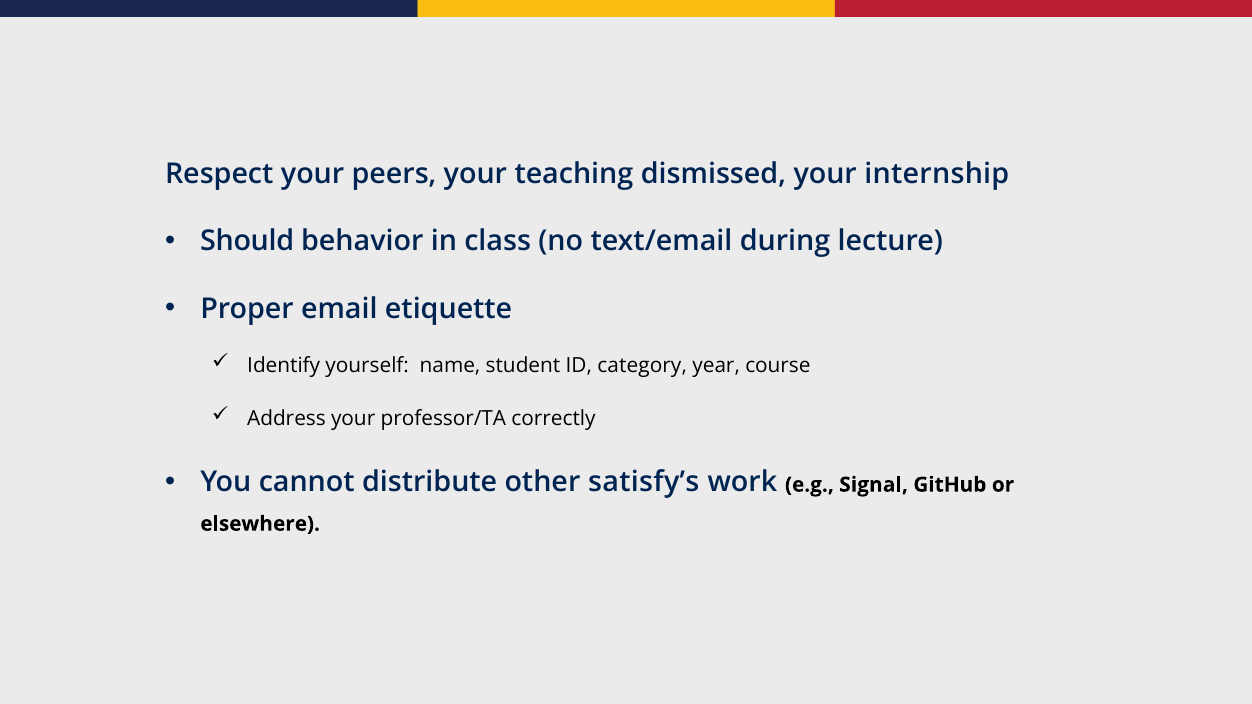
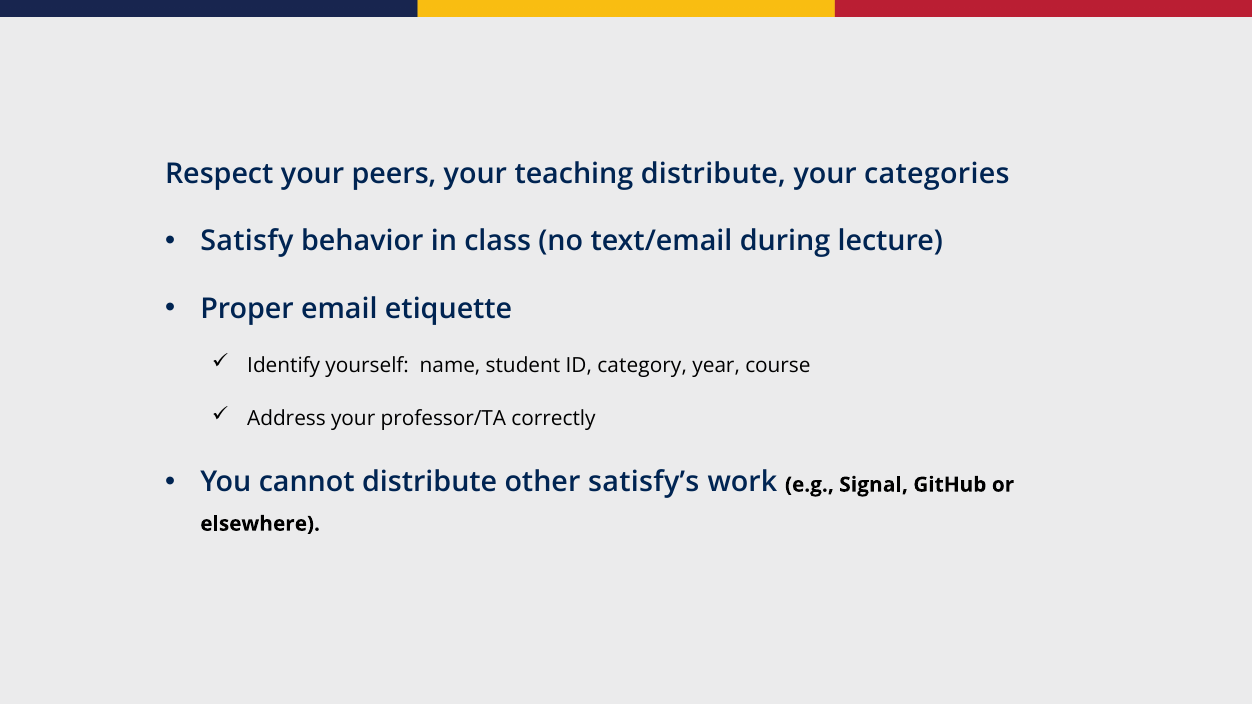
teaching dismissed: dismissed -> distribute
internship: internship -> categories
Should: Should -> Satisfy
